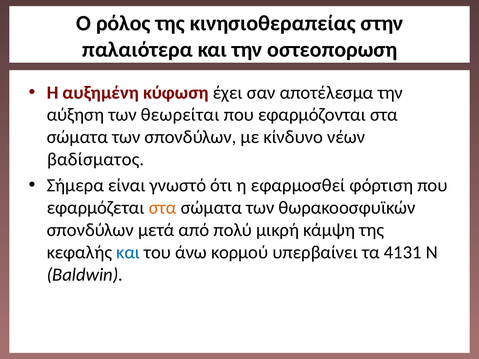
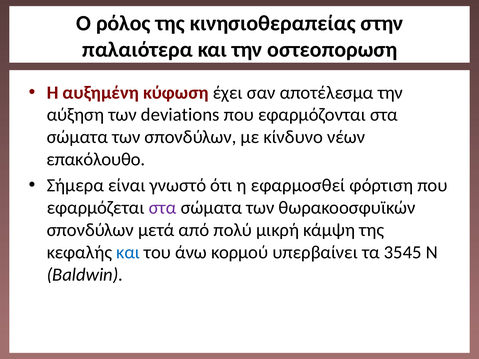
θεωρείται: θεωρείται -> deviations
βαδίσματος: βαδίσματος -> επακόλουθο
στα at (163, 208) colour: orange -> purple
4131: 4131 -> 3545
